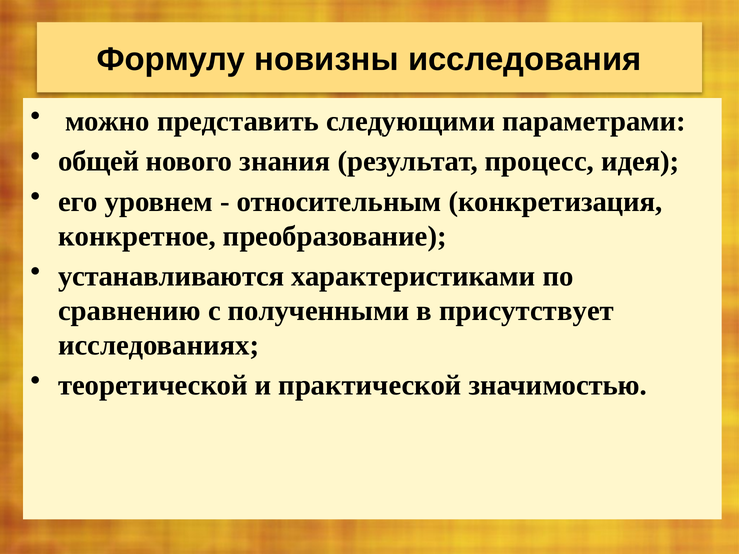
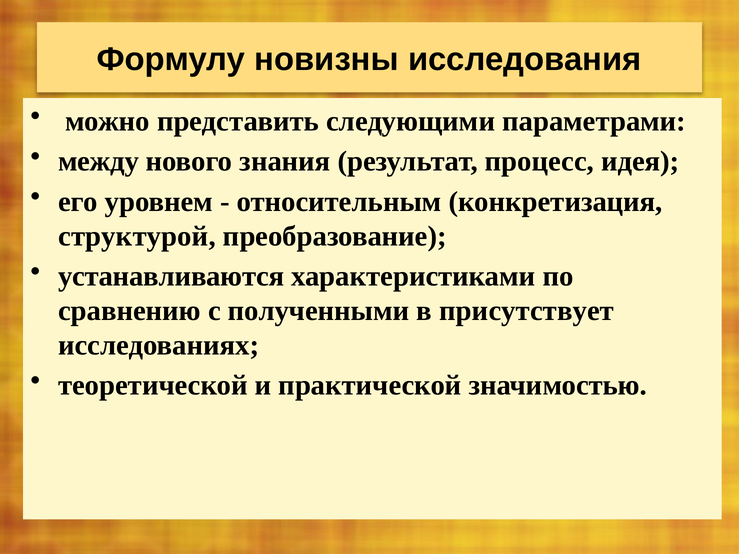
общей: общей -> между
конкретное: конкретное -> структурой
